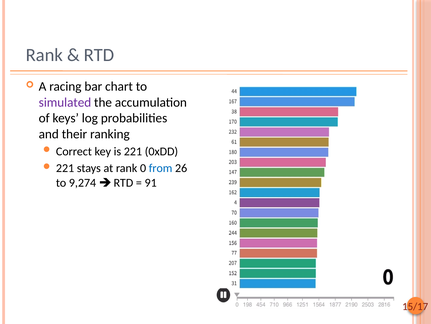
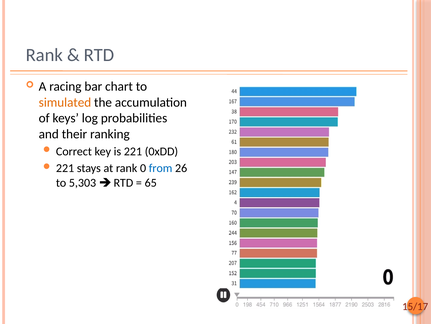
simulated colour: purple -> orange
9,274: 9,274 -> 5,303
91: 91 -> 65
